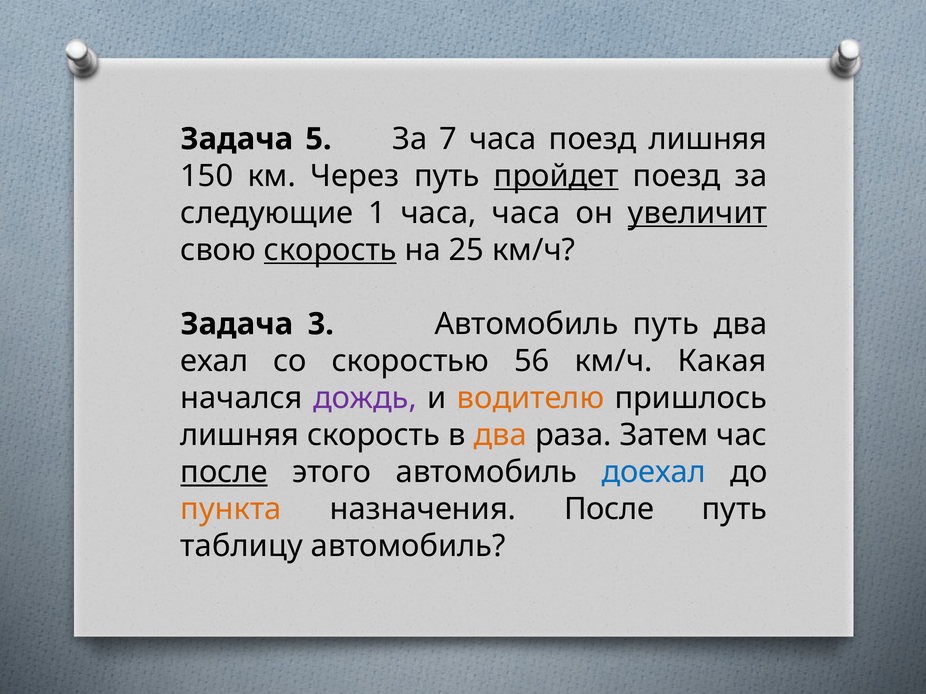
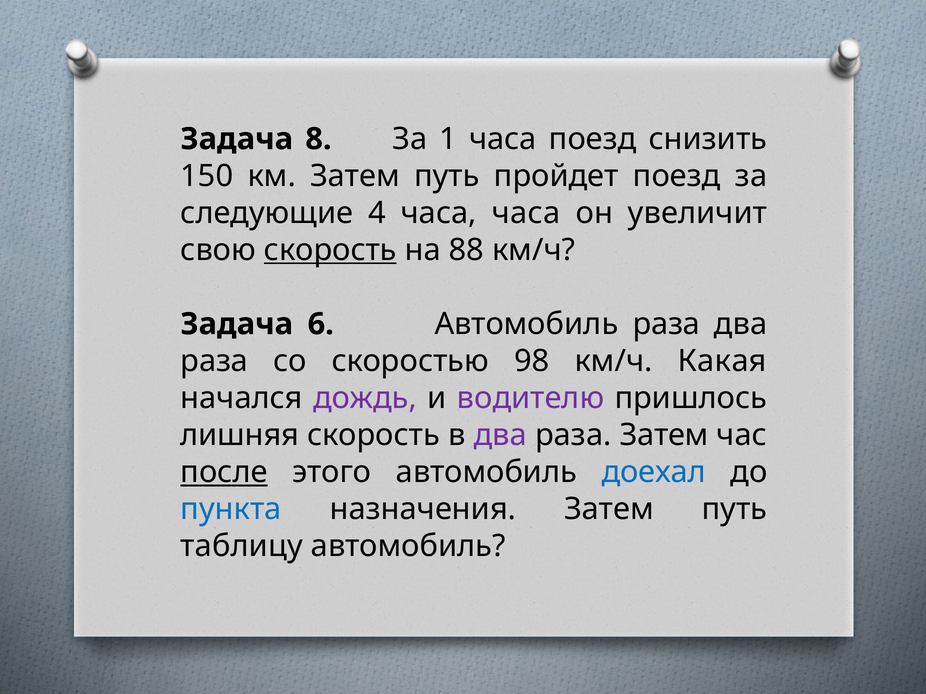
5: 5 -> 8
7: 7 -> 1
поезд лишняя: лишняя -> снизить
км Через: Через -> Затем
пройдет underline: present -> none
1: 1 -> 4
увеличит underline: present -> none
25: 25 -> 88
3: 3 -> 6
Автомобиль путь: путь -> раза
ехал at (214, 361): ехал -> раза
56: 56 -> 98
водителю colour: orange -> purple
два at (500, 435) colour: orange -> purple
пункта colour: orange -> blue
назначения После: После -> Затем
